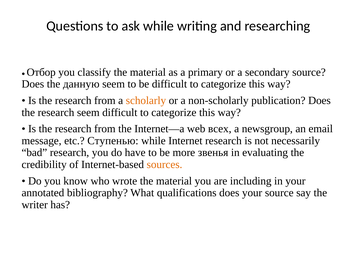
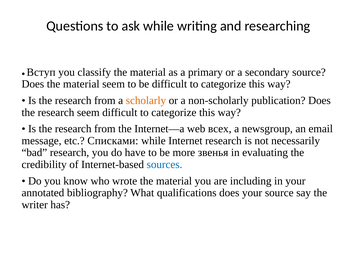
Отбор: Отбор -> Вступ
Does the данную: данную -> material
Ступенью: Ступенью -> Списками
sources colour: orange -> blue
